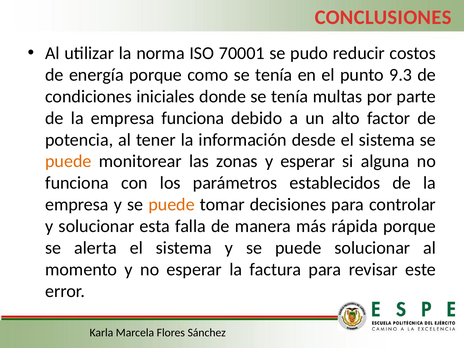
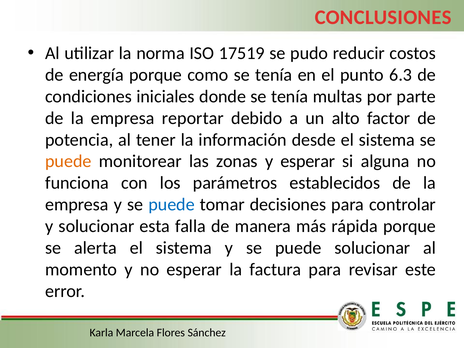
70001: 70001 -> 17519
9.3: 9.3 -> 6.3
empresa funciona: funciona -> reportar
puede at (172, 205) colour: orange -> blue
